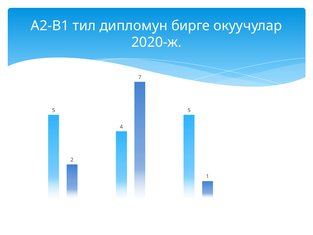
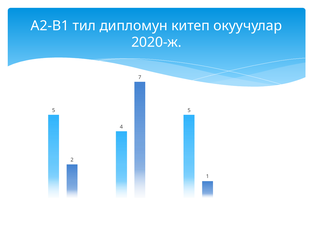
бирге: бирге -> китеп
